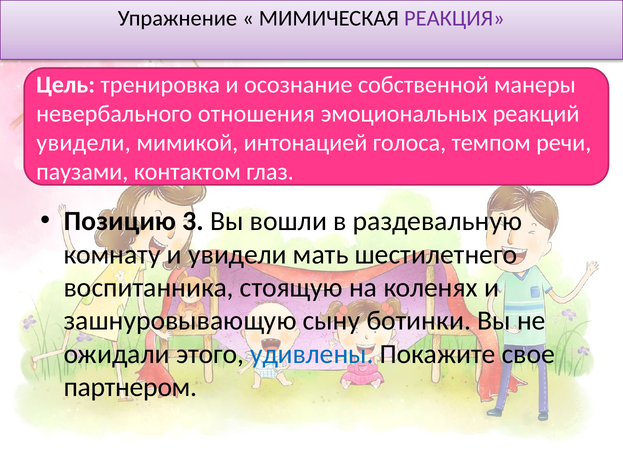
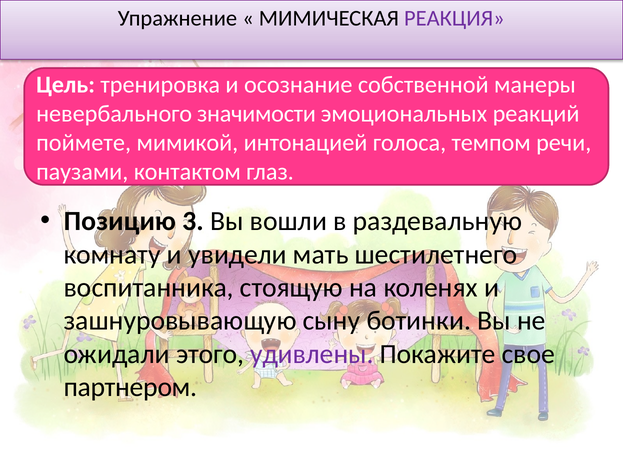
отношения: отношения -> значимости
увидели at (84, 143): увидели -> поймете
удивлены colour: blue -> purple
